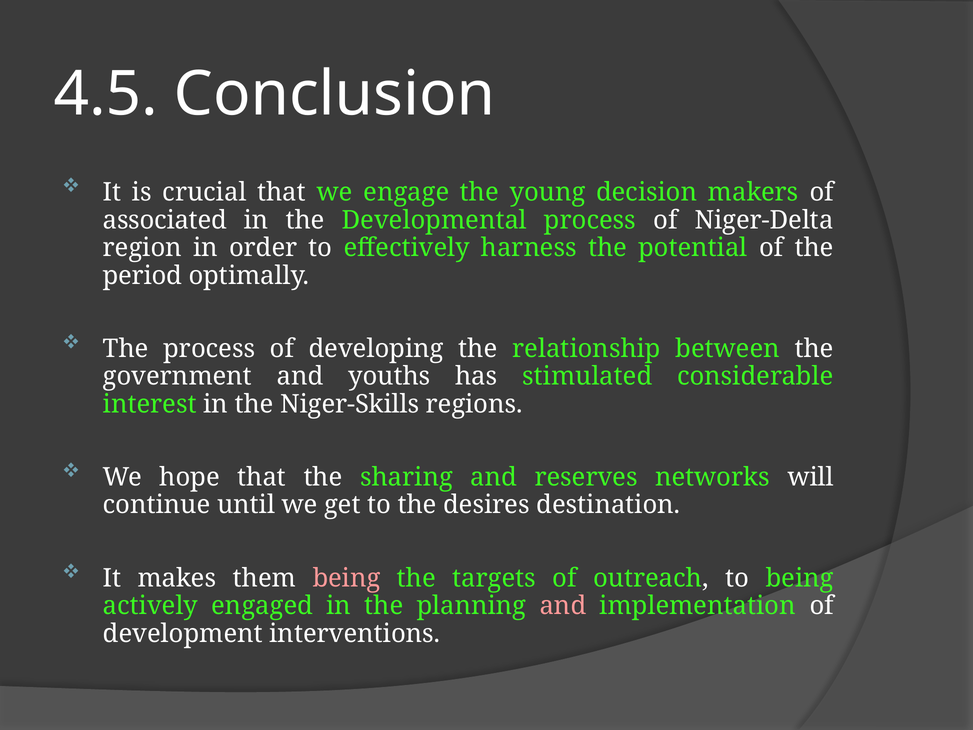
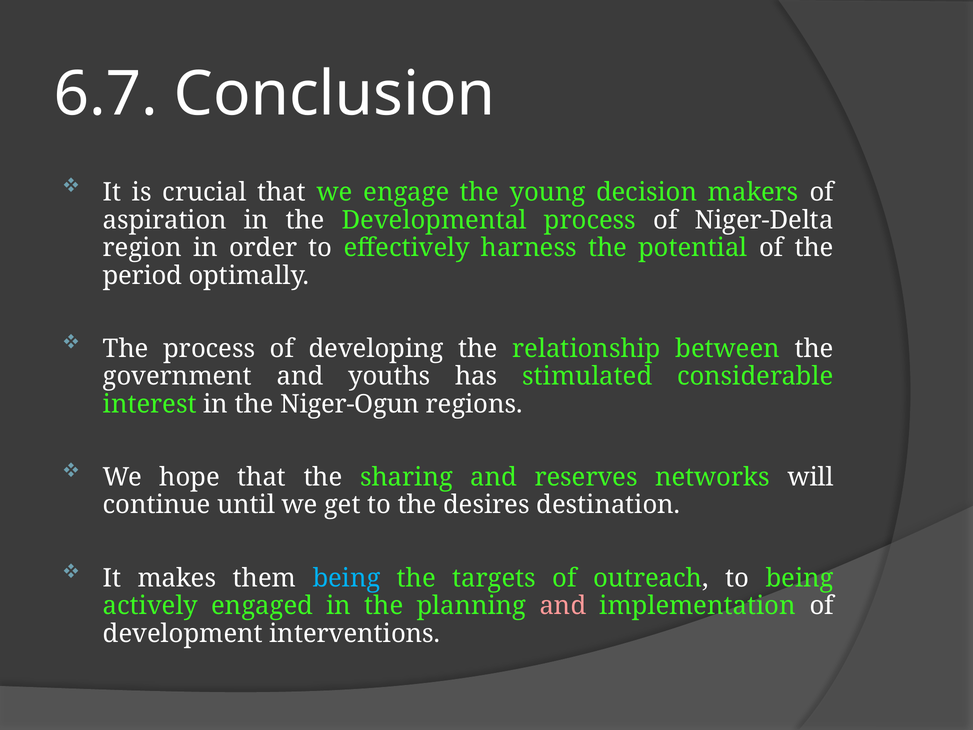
4.5: 4.5 -> 6.7
associated: associated -> aspiration
Niger-Skills: Niger-Skills -> Niger-Ogun
being at (346, 578) colour: pink -> light blue
